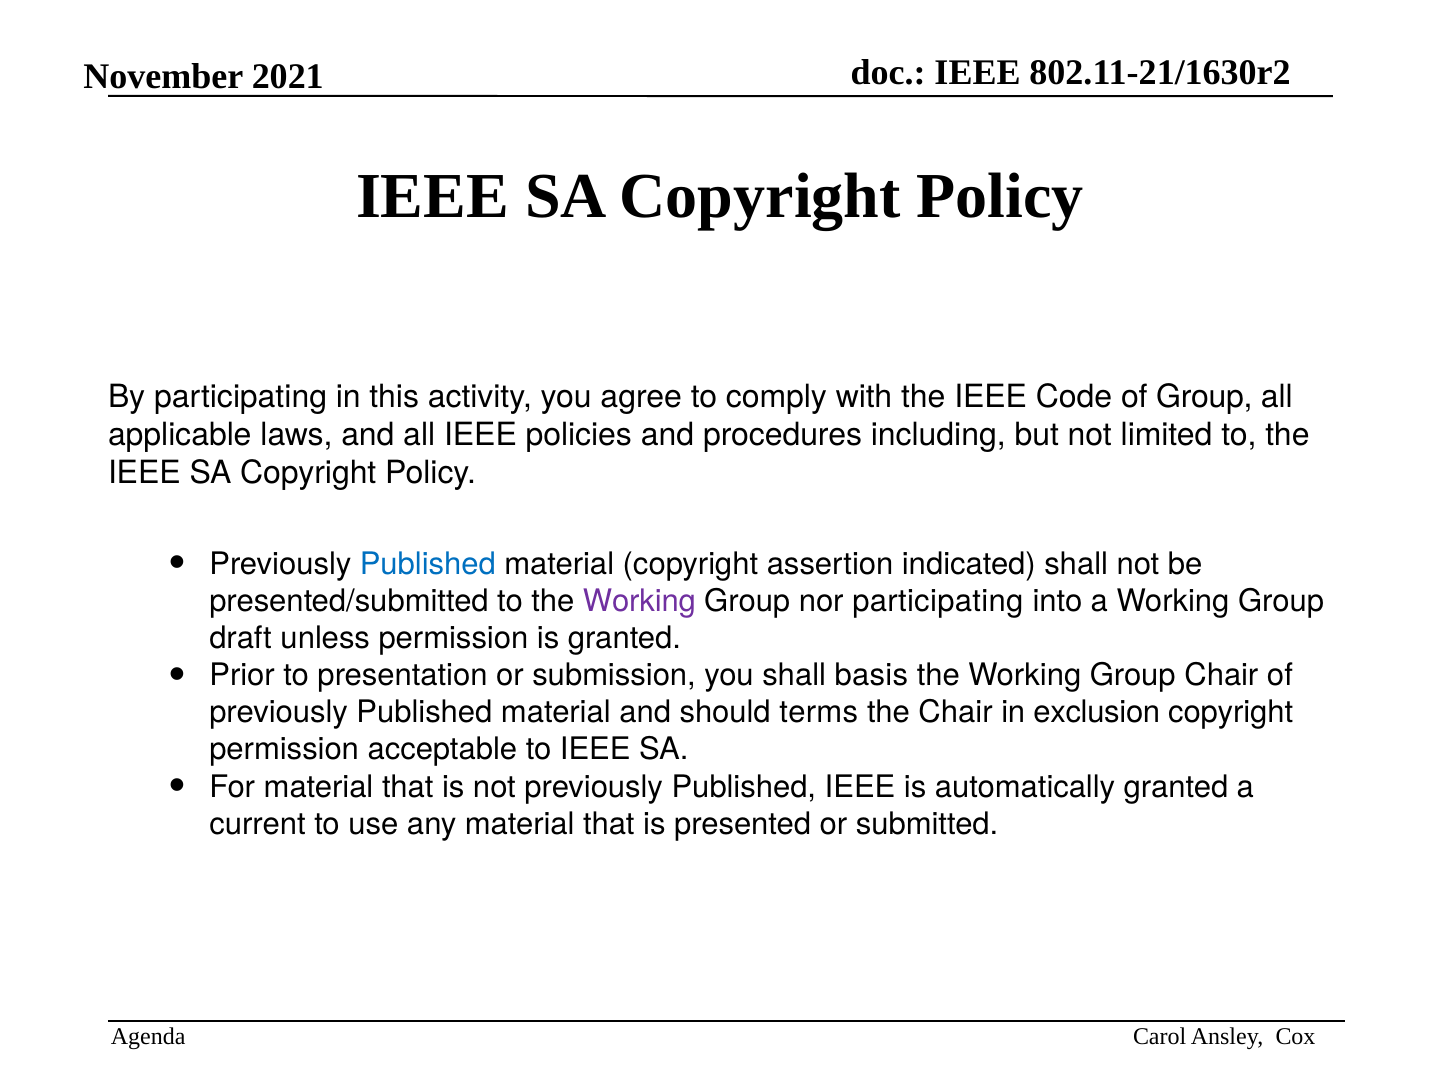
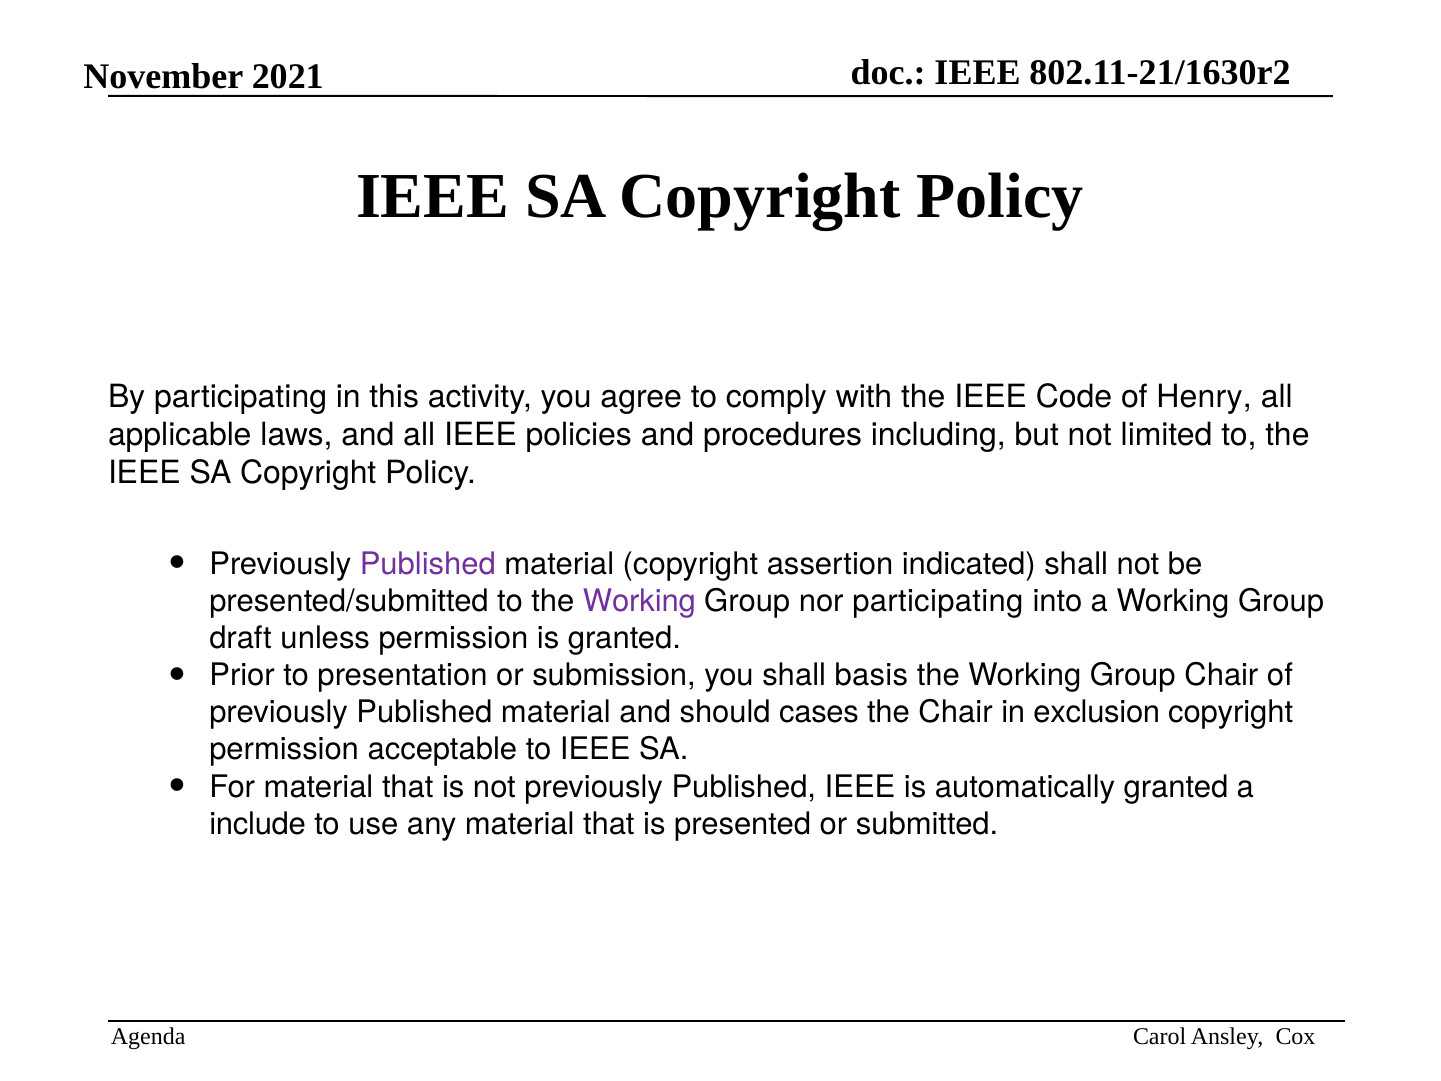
of Group: Group -> Henry
Published at (428, 564) colour: blue -> purple
terms: terms -> cases
current: current -> include
